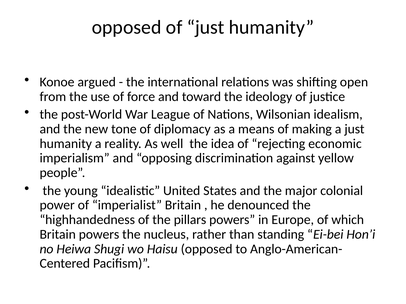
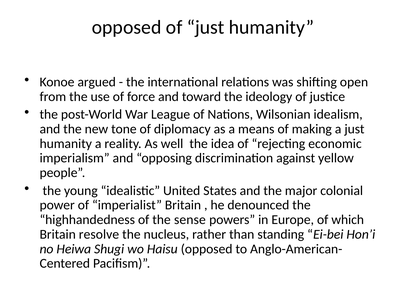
pillars: pillars -> sense
Britain powers: powers -> resolve
